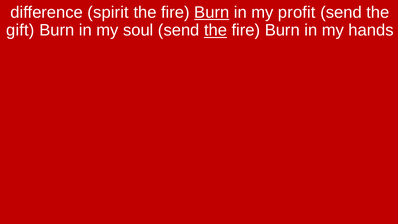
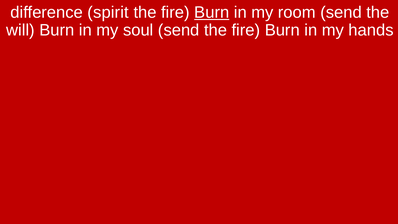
profit: profit -> room
gift: gift -> will
the at (216, 30) underline: present -> none
